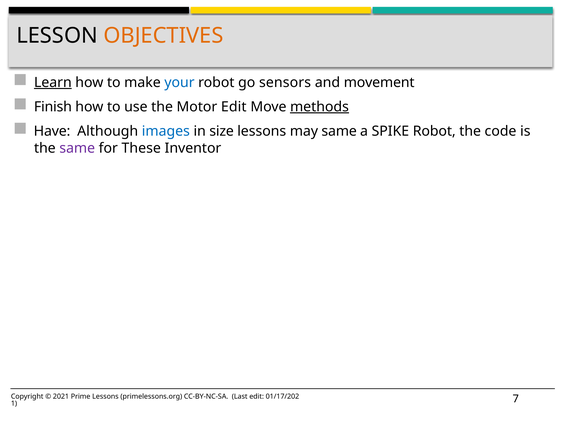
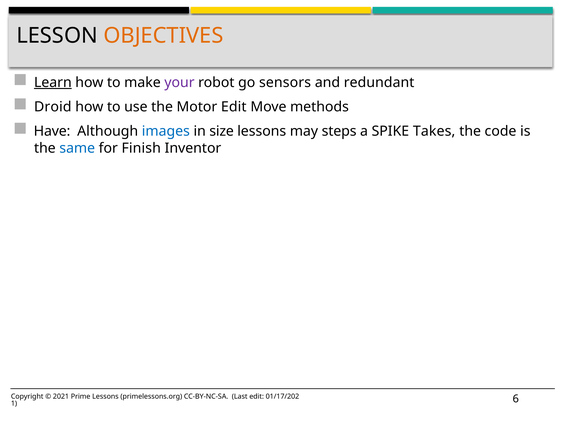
your colour: blue -> purple
movement: movement -> redundant
Finish: Finish -> Droid
methods underline: present -> none
may same: same -> steps
SPIKE Robot: Robot -> Takes
same at (77, 148) colour: purple -> blue
These: These -> Finish
7: 7 -> 6
